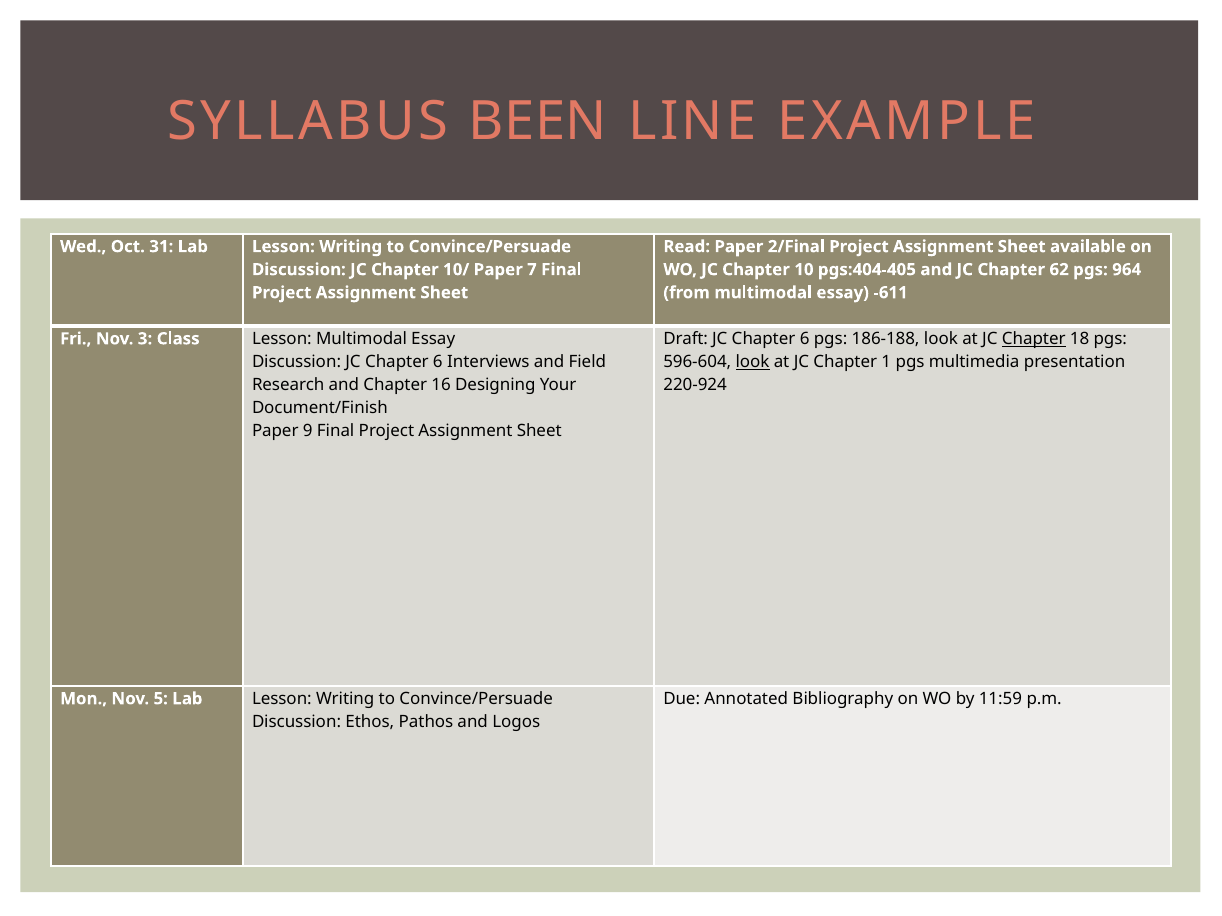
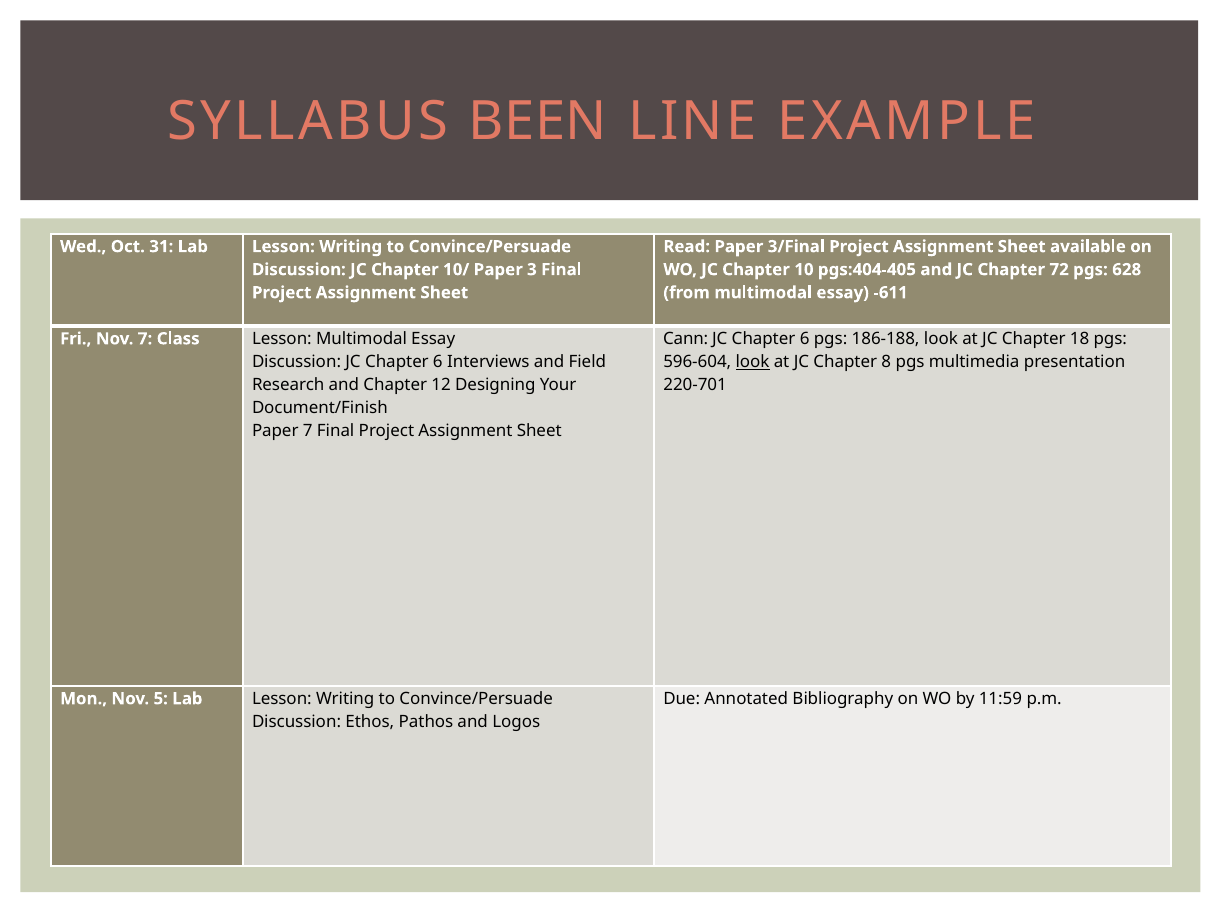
2/Final: 2/Final -> 3/Final
7: 7 -> 3
62: 62 -> 72
964: 964 -> 628
Draft: Draft -> Cann
Chapter at (1034, 339) underline: present -> none
Nov 3: 3 -> 7
1: 1 -> 8
16: 16 -> 12
220-924: 220-924 -> 220-701
Paper 9: 9 -> 7
